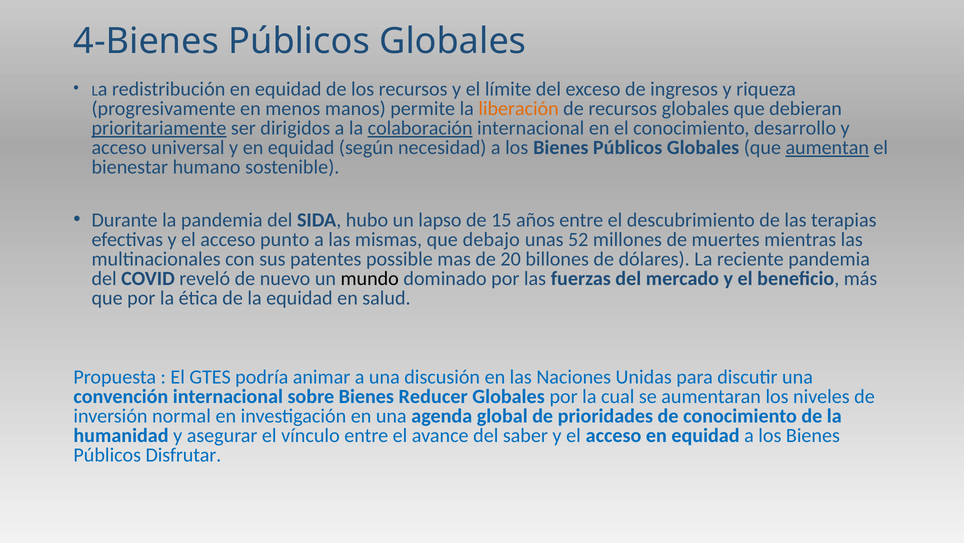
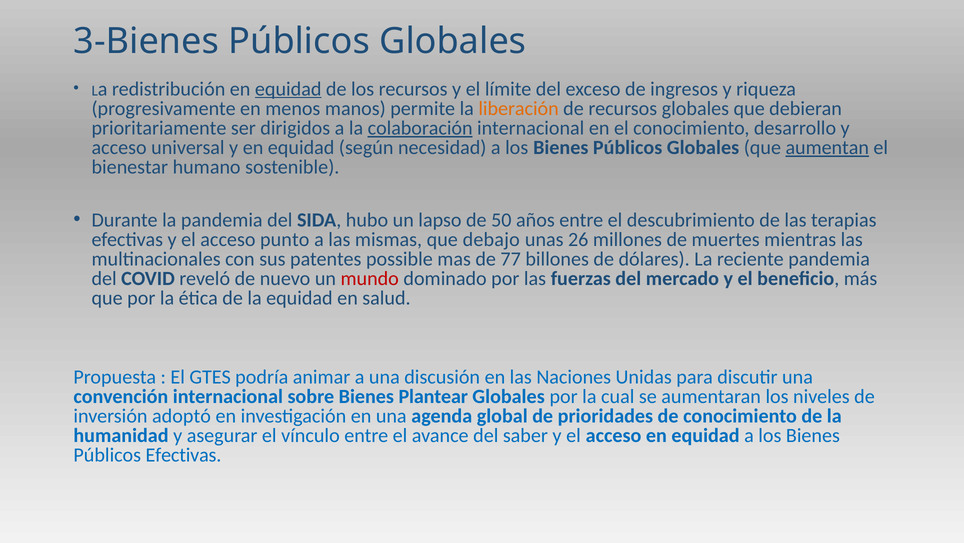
4-Bienes: 4-Bienes -> 3-Bienes
equidad at (288, 89) underline: none -> present
prioritariamente underline: present -> none
15: 15 -> 50
52: 52 -> 26
20: 20 -> 77
mundo colour: black -> red
Reducer: Reducer -> Plantear
normal: normal -> adoptó
Públicos Disfrutar: Disfrutar -> Efectivas
